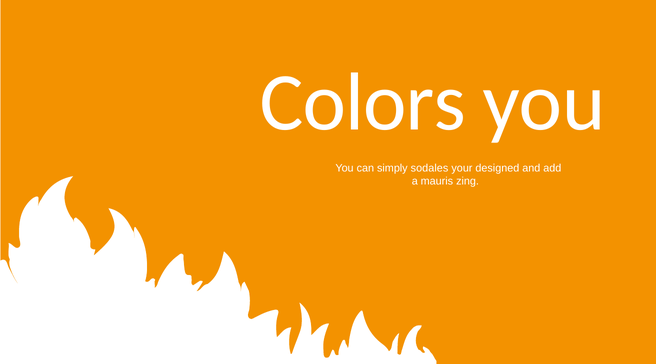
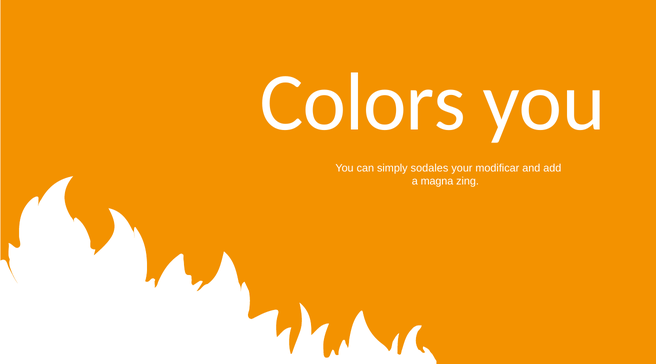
designed: designed -> modificar
mauris: mauris -> magna
